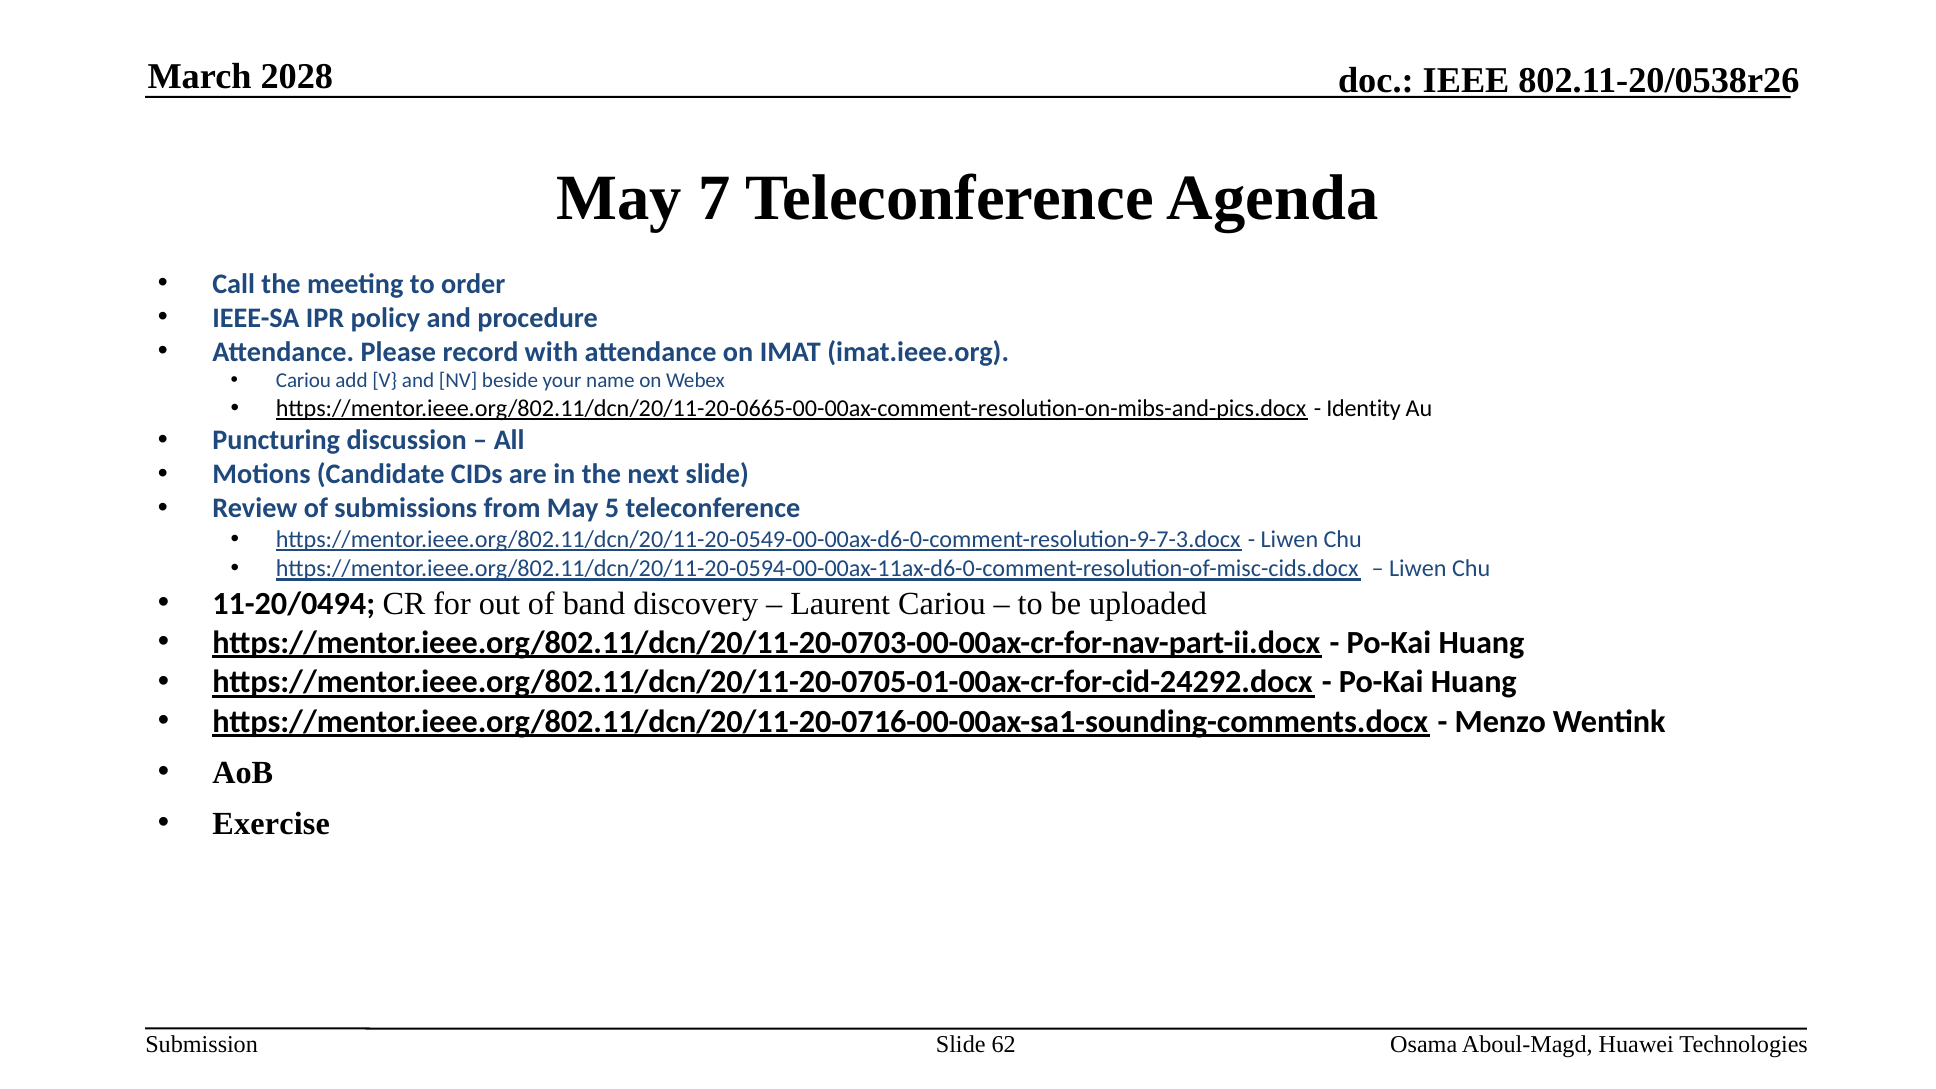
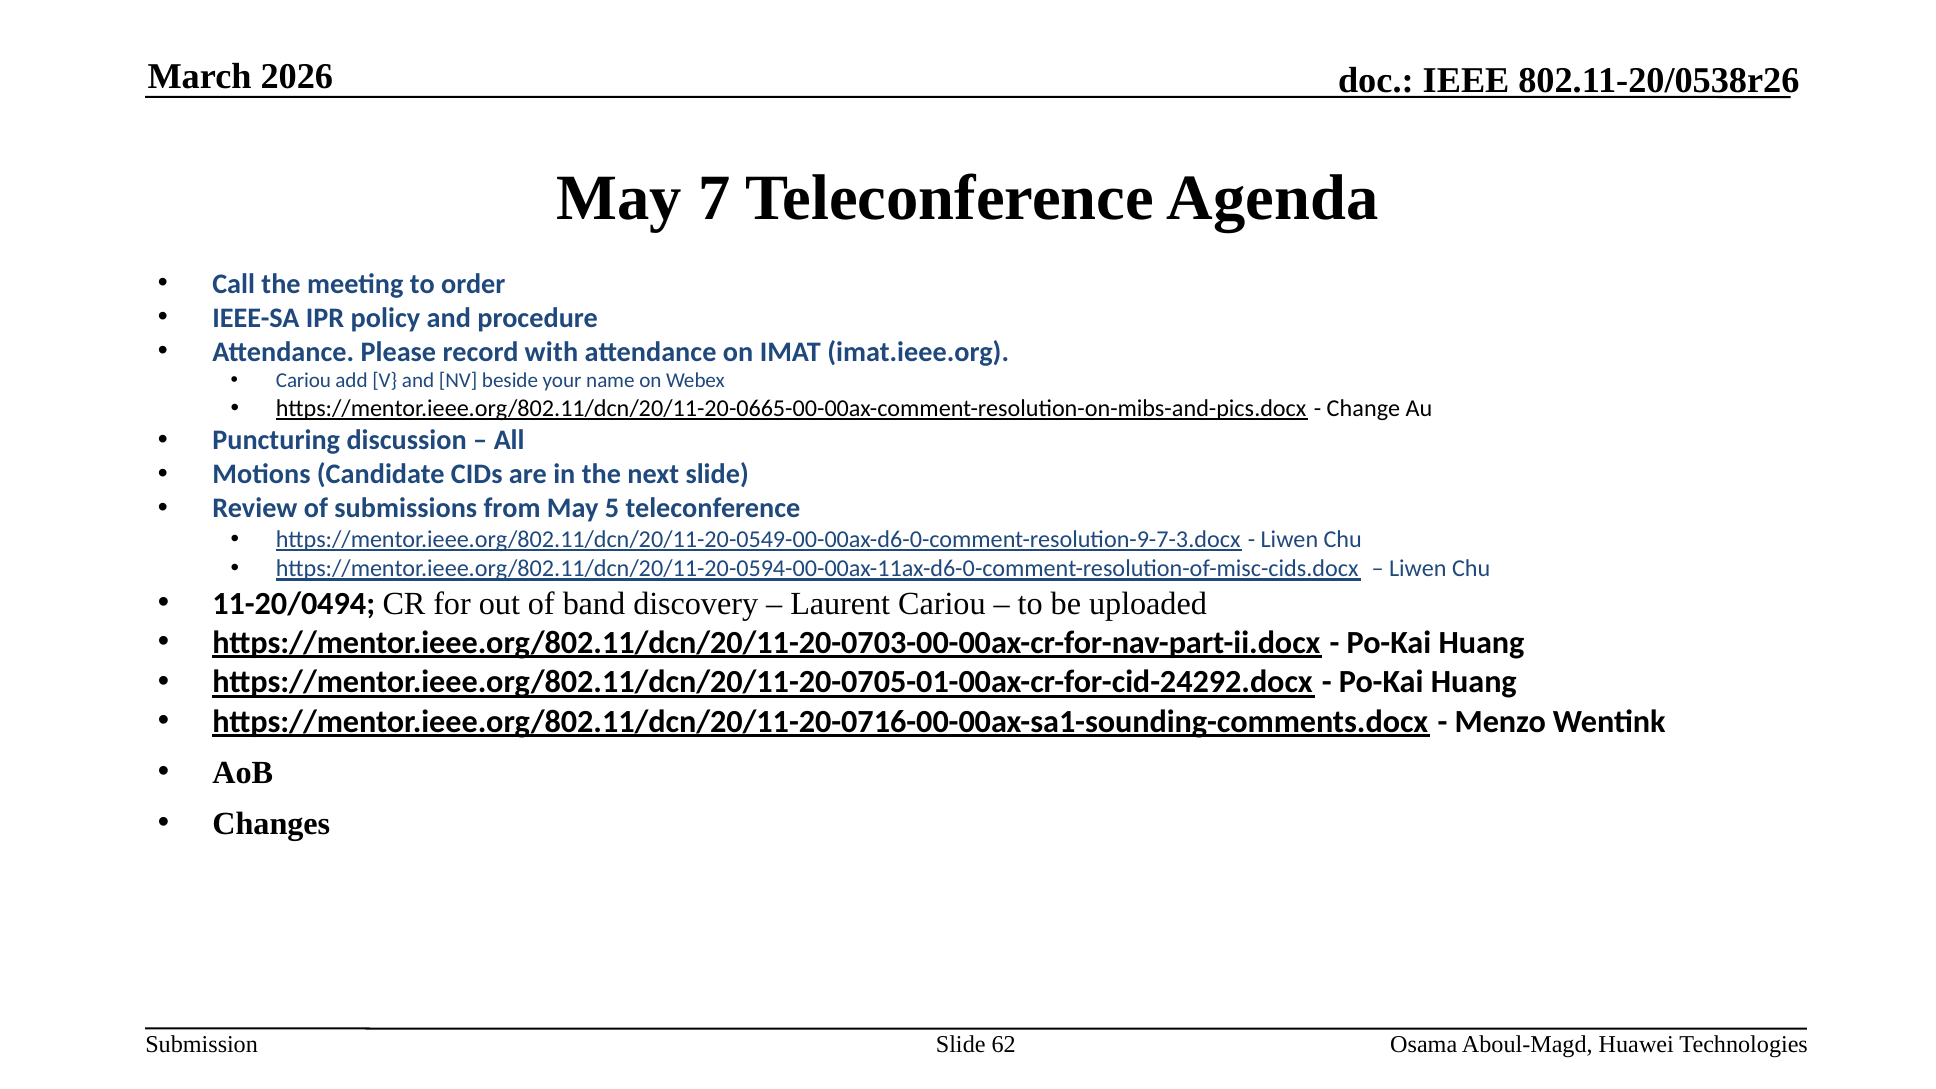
2028: 2028 -> 2026
Identity: Identity -> Change
Exercise: Exercise -> Changes
